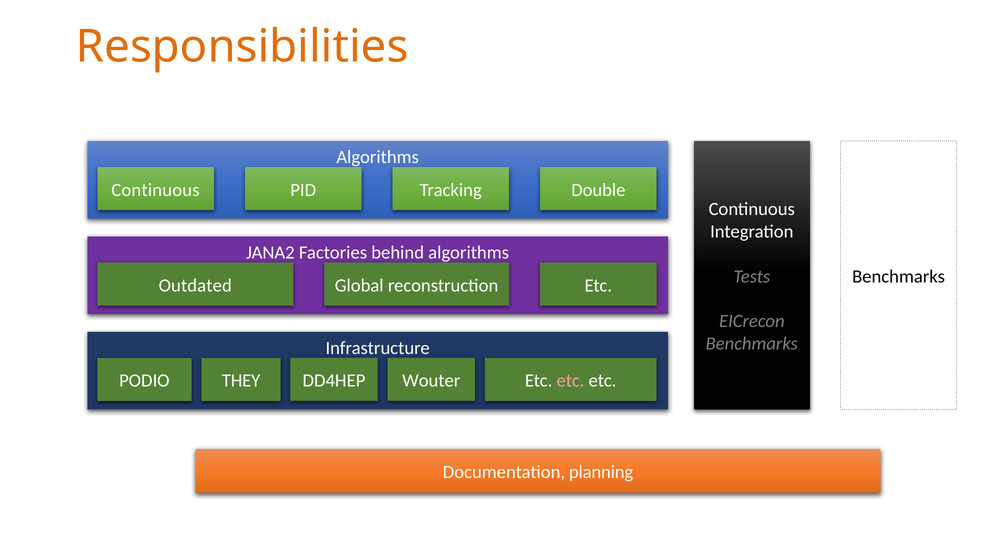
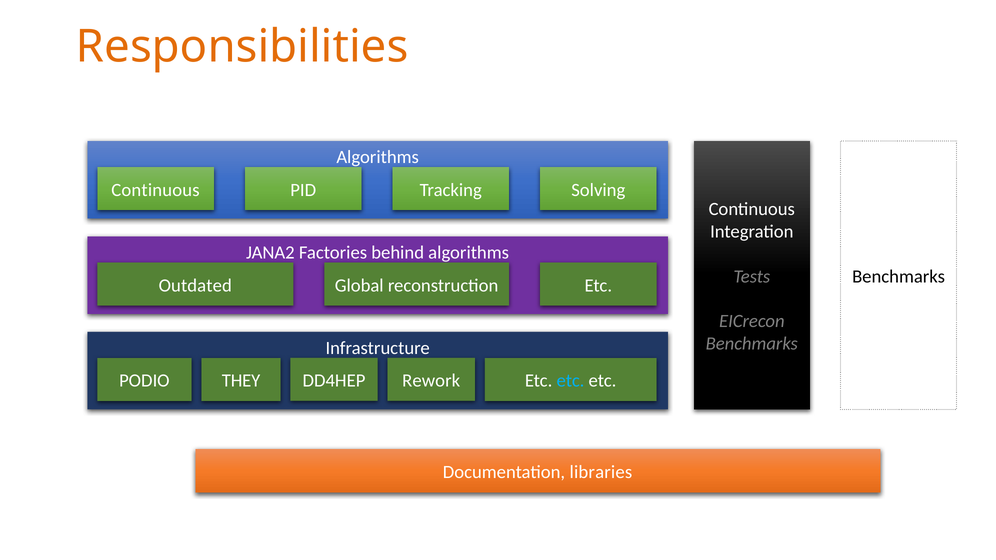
Double: Double -> Solving
Wouter: Wouter -> Rework
etc at (571, 381) colour: pink -> light blue
planning: planning -> libraries
